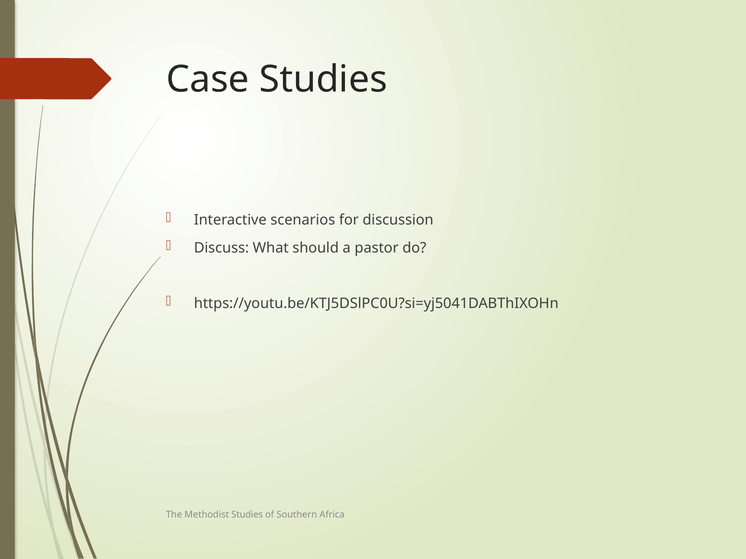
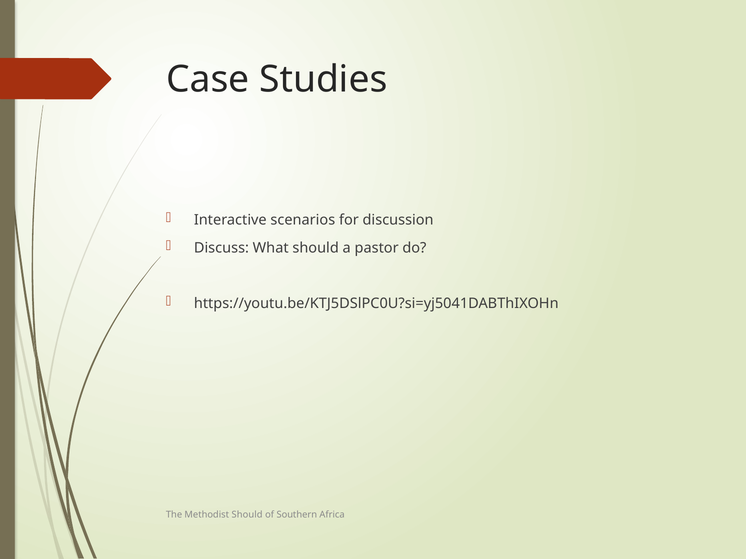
Methodist Studies: Studies -> Should
